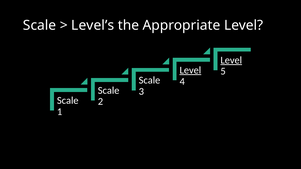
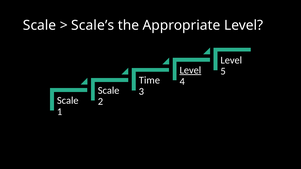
Level’s: Level’s -> Scale’s
Level at (231, 60) underline: present -> none
Scale at (149, 80): Scale -> Time
